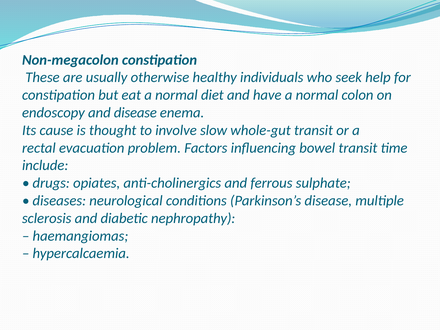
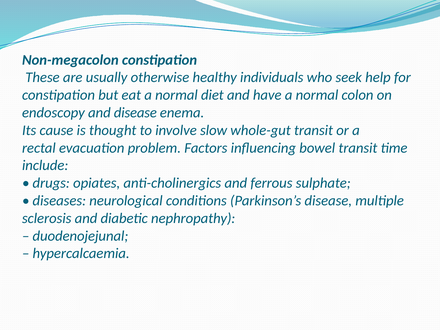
haemangiomas: haemangiomas -> duodenojejunal
